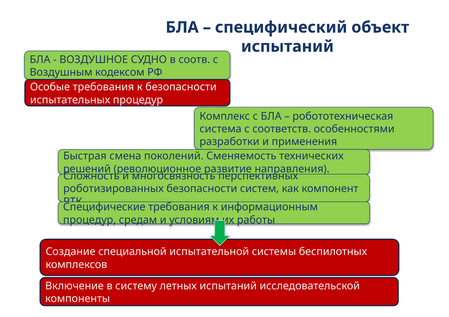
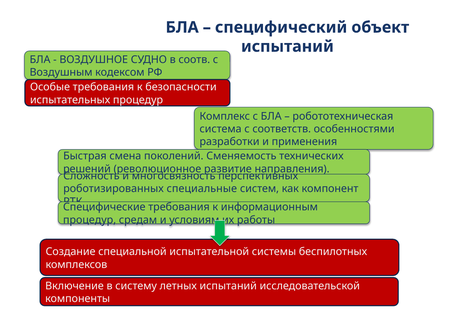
роботизированных безопасности: безопасности -> специальные
